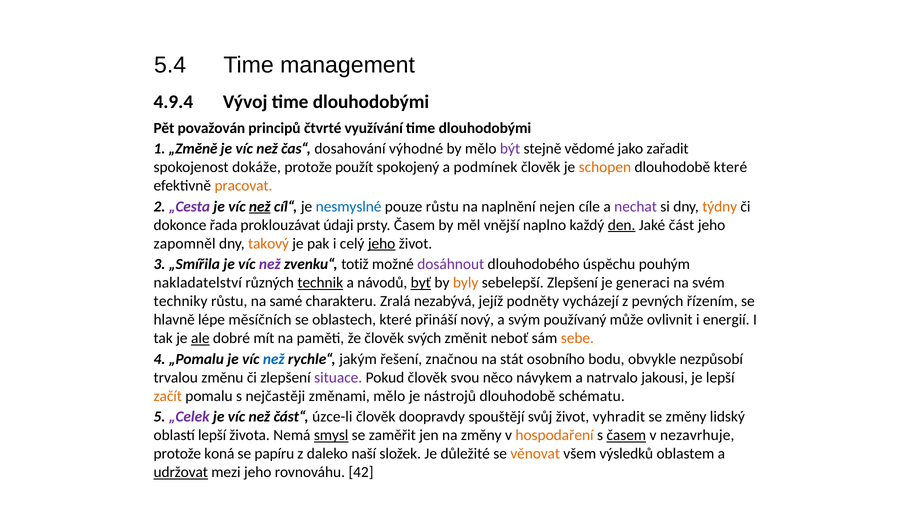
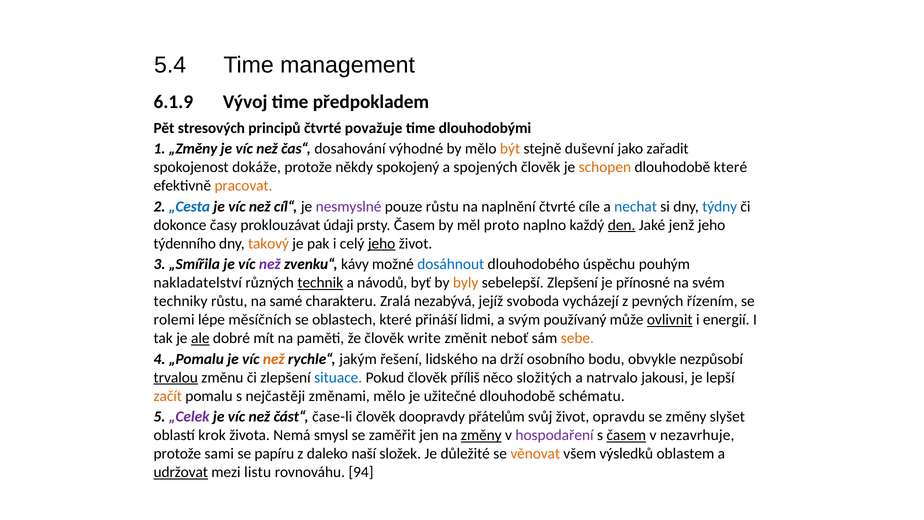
4.9.4: 4.9.4 -> 6.1.9
Vývoj time dlouhodobými: dlouhodobými -> předpokladem
považován: považován -> stresových
využívání: využívání -> považuje
„Změně: „Změně -> „Změny
být colour: purple -> orange
vědomé: vědomé -> duševní
použít: použít -> někdy
podmínek: podmínek -> spojených
„Cesta colour: purple -> blue
než at (260, 206) underline: present -> none
nesmyslné colour: blue -> purple
naplnění nejen: nejen -> čtvrté
nechat colour: purple -> blue
týdny colour: orange -> blue
řada: řada -> časy
vnější: vnější -> proto
část: část -> jenž
zapomněl: zapomněl -> týdenního
totiž: totiž -> kávy
dosáhnout colour: purple -> blue
byť underline: present -> none
generaci: generaci -> přínosné
podněty: podněty -> svoboda
hlavně: hlavně -> rolemi
nový: nový -> lidmi
ovlivnit underline: none -> present
svých: svých -> write
než at (274, 359) colour: blue -> orange
značnou: značnou -> lidského
stát: stát -> drží
trvalou underline: none -> present
situace colour: purple -> blue
svou: svou -> příliš
návykem: návykem -> složitých
nástrojů: nástrojů -> užitečné
úzce-li: úzce-li -> čase-li
spouštějí: spouštějí -> přátelům
vyhradit: vyhradit -> opravdu
lidský: lidský -> slyšet
oblastí lepší: lepší -> krok
smysl underline: present -> none
změny at (481, 435) underline: none -> present
hospodaření colour: orange -> purple
koná: koná -> sami
mezi jeho: jeho -> listu
42: 42 -> 94
